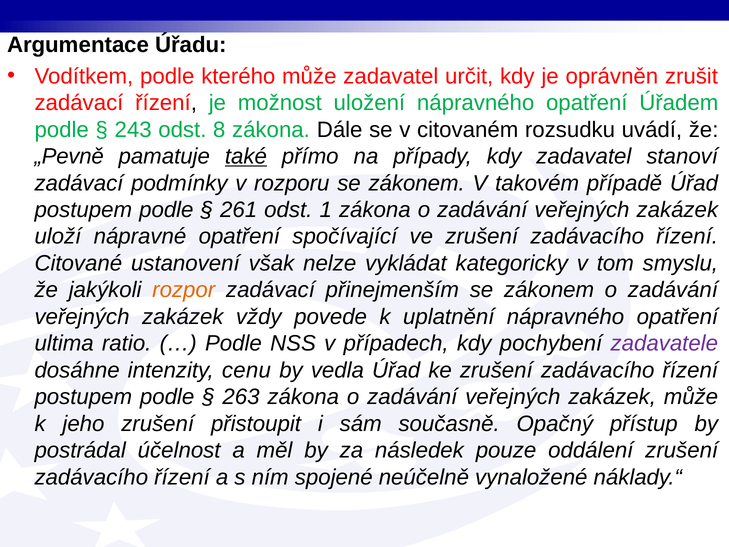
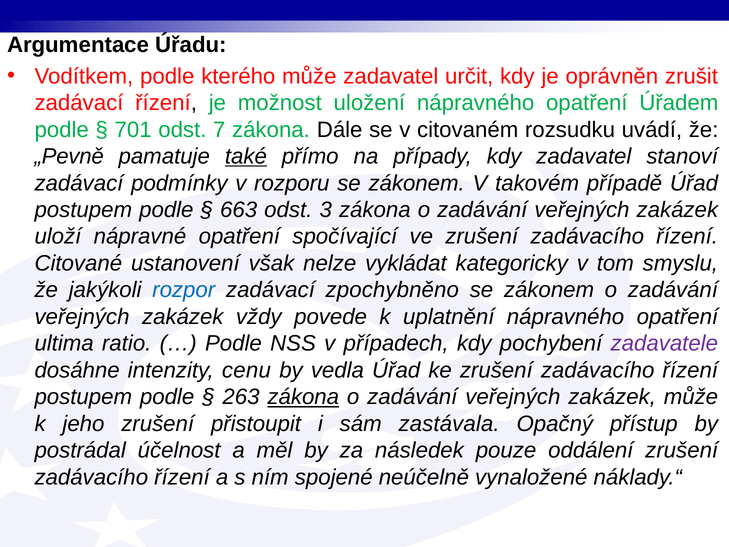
243: 243 -> 701
8: 8 -> 7
261: 261 -> 663
1: 1 -> 3
rozpor colour: orange -> blue
přinejmenším: přinejmenším -> zpochybněno
zákona at (303, 397) underline: none -> present
současně: současně -> zastávala
